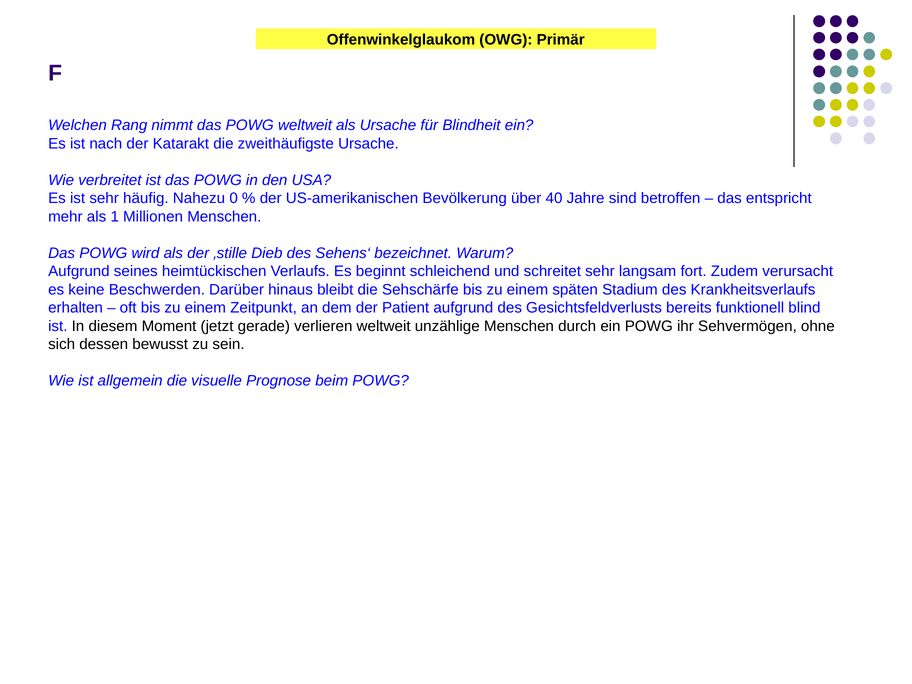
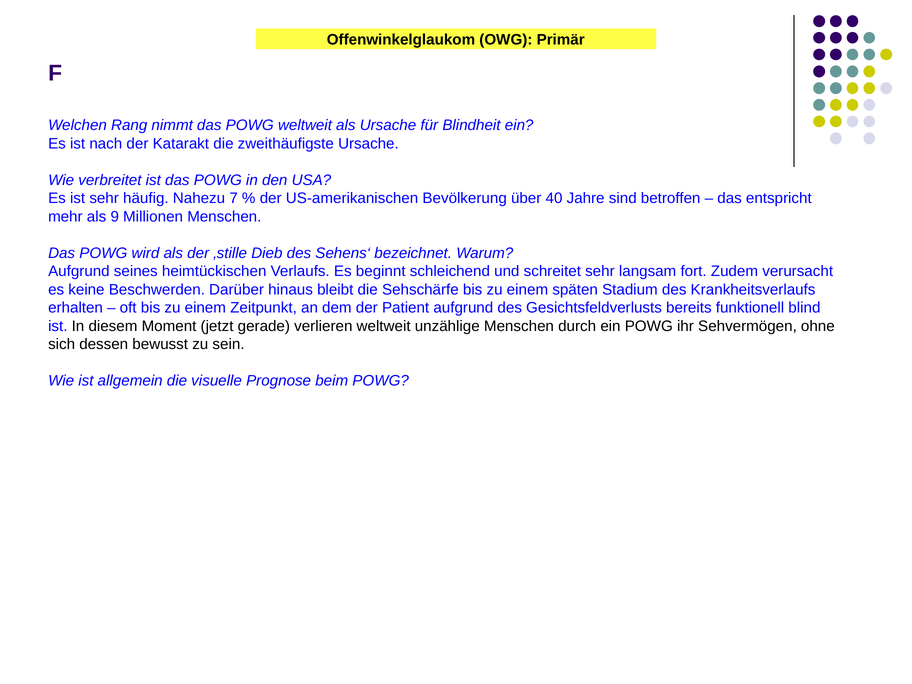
0: 0 -> 7
1: 1 -> 9
